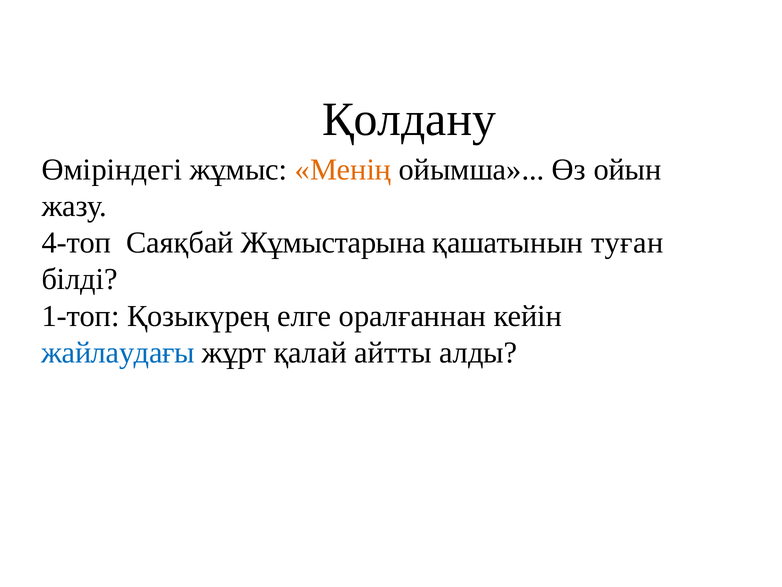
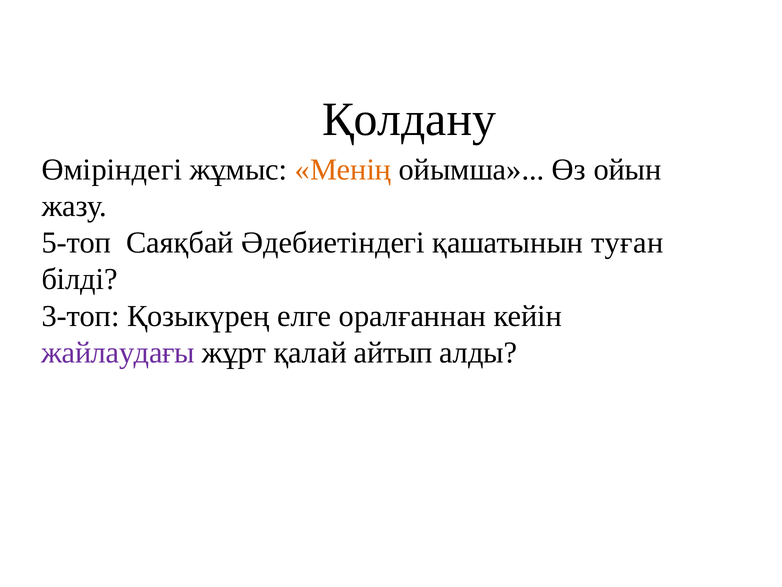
4-топ: 4-топ -> 5-топ
Жұмыстарына: Жұмыстарына -> Әдебиетіндегі
1-топ: 1-топ -> 3-топ
жайлаудағы colour: blue -> purple
айтты: айтты -> айтып
